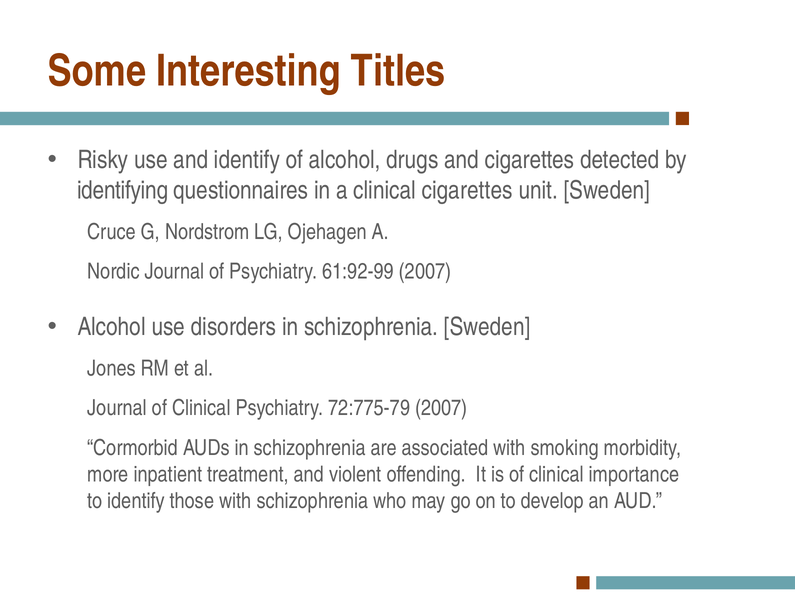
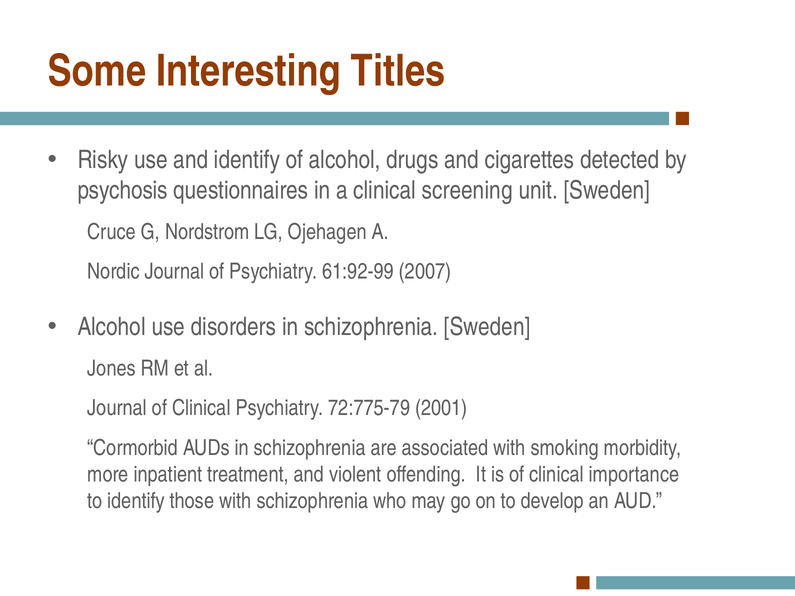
identifying: identifying -> psychosis
clinical cigarettes: cigarettes -> screening
72:775-79 2007: 2007 -> 2001
